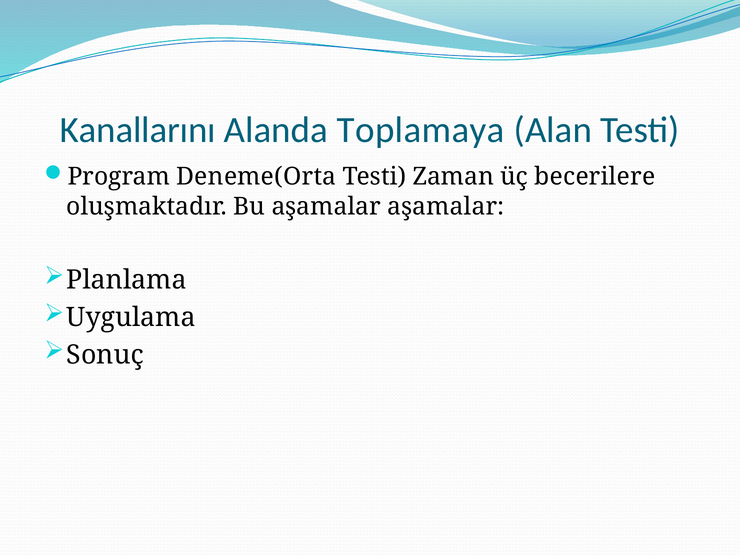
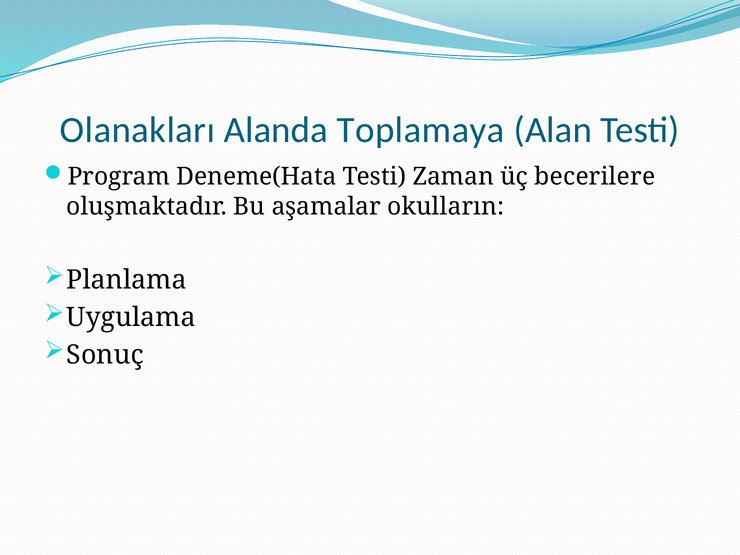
Kanallarını: Kanallarını -> Olanakları
Deneme(Orta: Deneme(Orta -> Deneme(Hata
aşamalar aşamalar: aşamalar -> okulların
